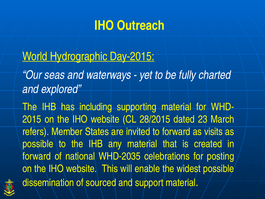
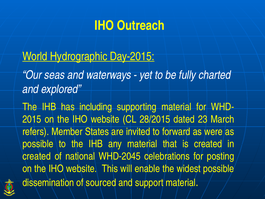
visits: visits -> were
forward at (37, 156): forward -> created
WHD-2035: WHD-2035 -> WHD-2045
